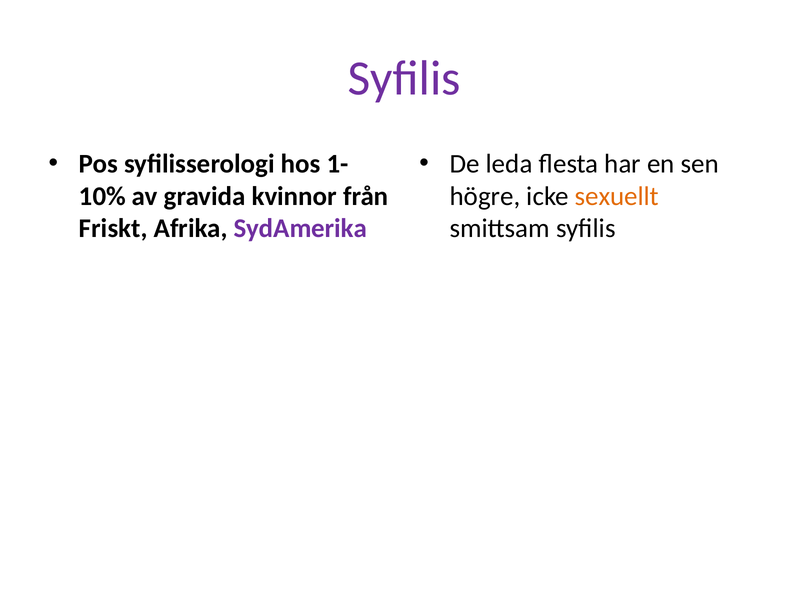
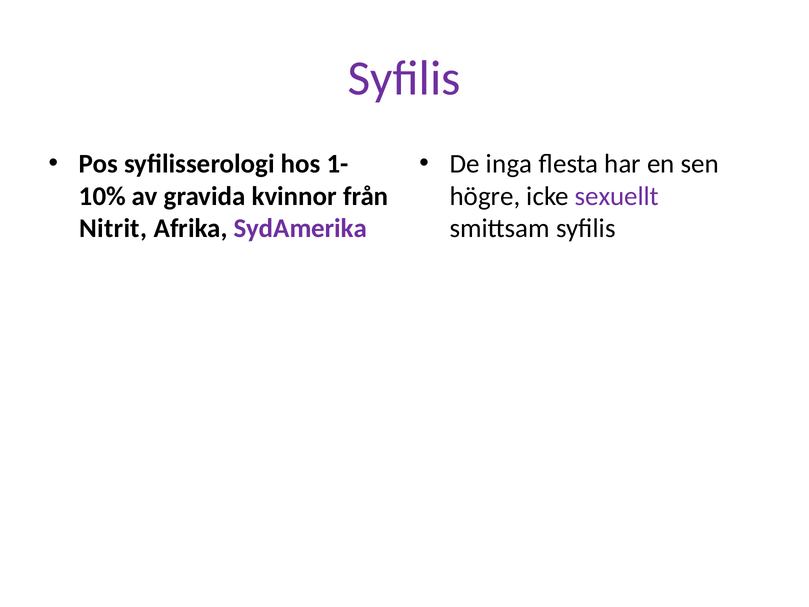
leda: leda -> inga
sexuellt colour: orange -> purple
Friskt: Friskt -> Nitrit
